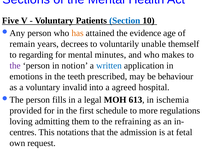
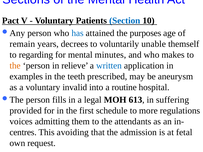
Five: Five -> Pact
has colour: orange -> blue
evidence: evidence -> purposes
the at (15, 66) colour: purple -> orange
notion: notion -> relieve
emotions: emotions -> examples
behaviour: behaviour -> aneurysm
agreed: agreed -> routine
ischemia: ischemia -> suffering
loving: loving -> voices
refraining: refraining -> attendants
notations: notations -> avoiding
